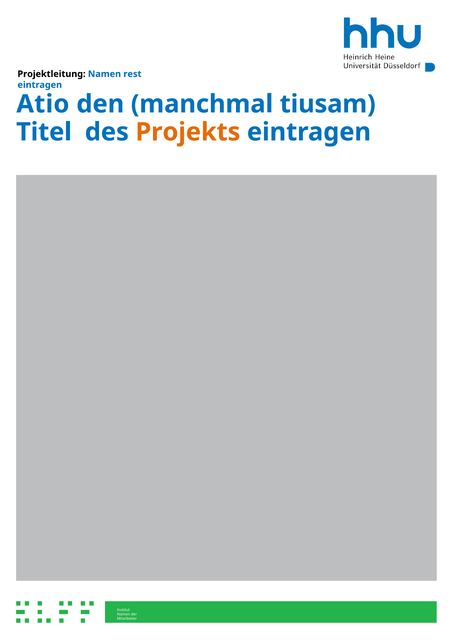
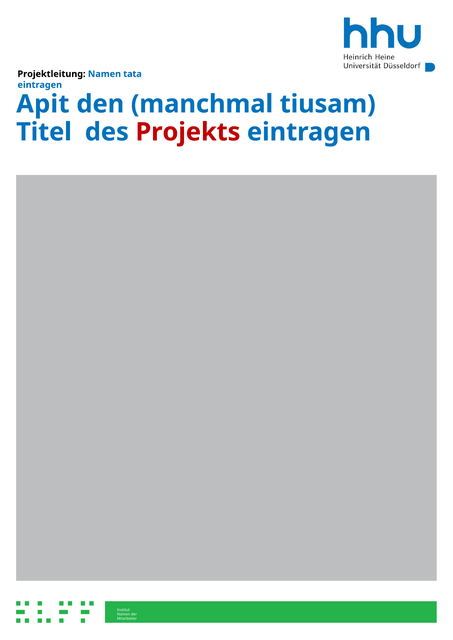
rest: rest -> tata
Atio: Atio -> Apit
Projekts colour: orange -> red
